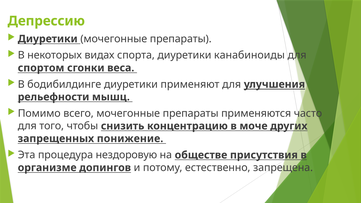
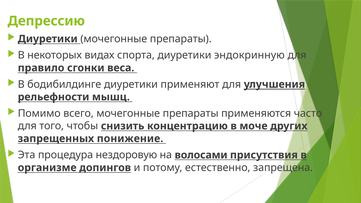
канабиноиды: канабиноиды -> эндокринную
спортом: спортом -> правило
обществе: обществе -> волосами
